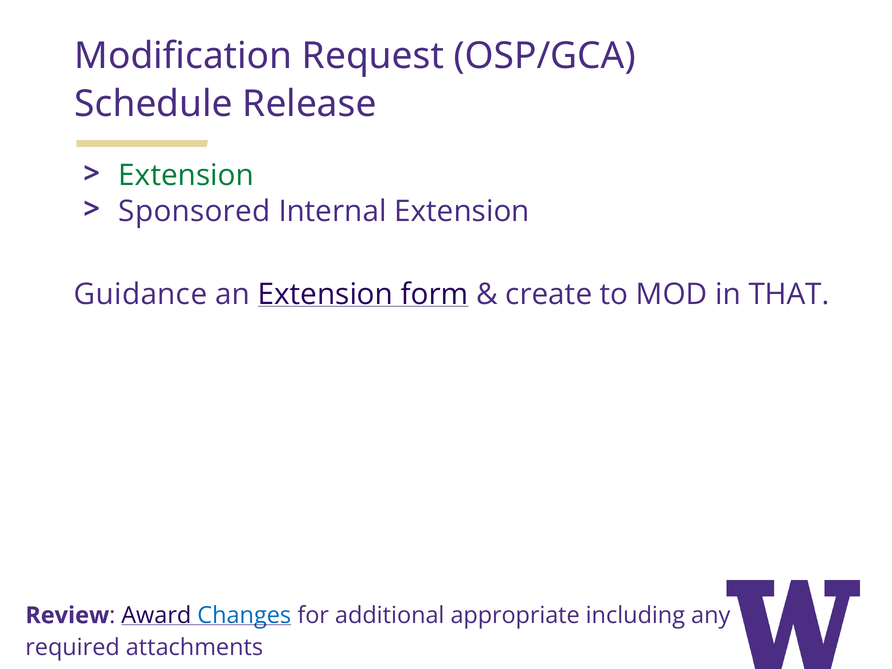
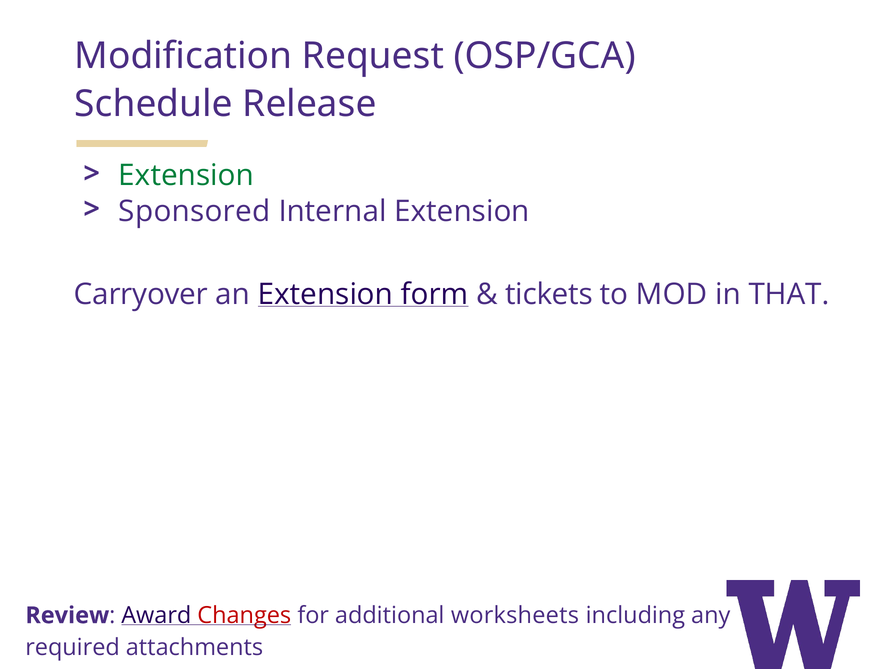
Guidance: Guidance -> Carryover
create: create -> tickets
Changes colour: blue -> red
appropriate: appropriate -> worksheets
